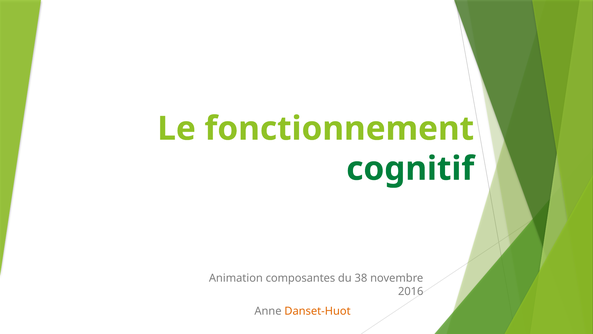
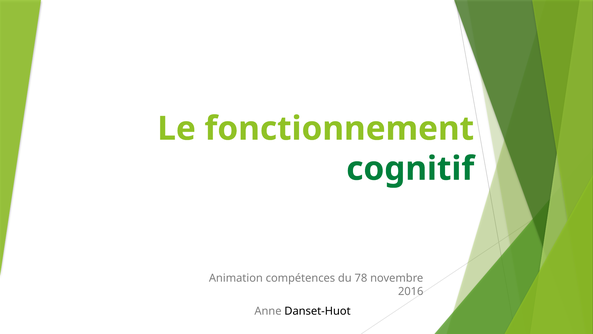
composantes: composantes -> compétences
38: 38 -> 78
Danset-Huot colour: orange -> black
